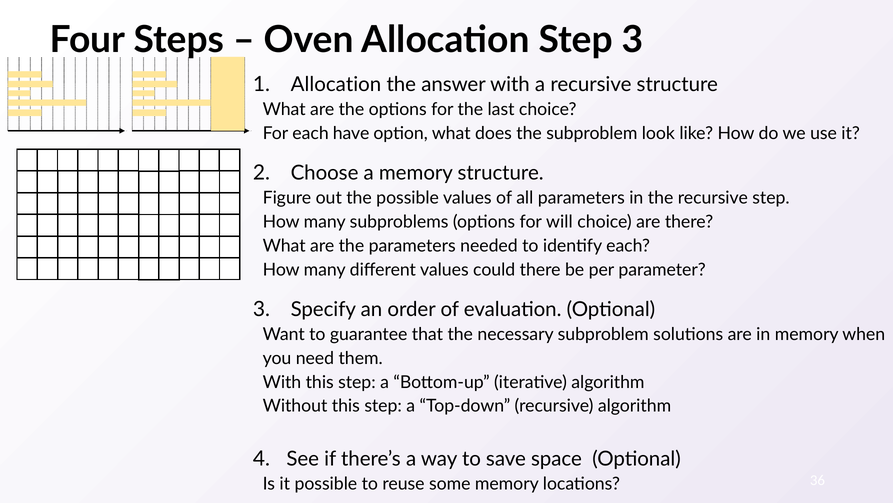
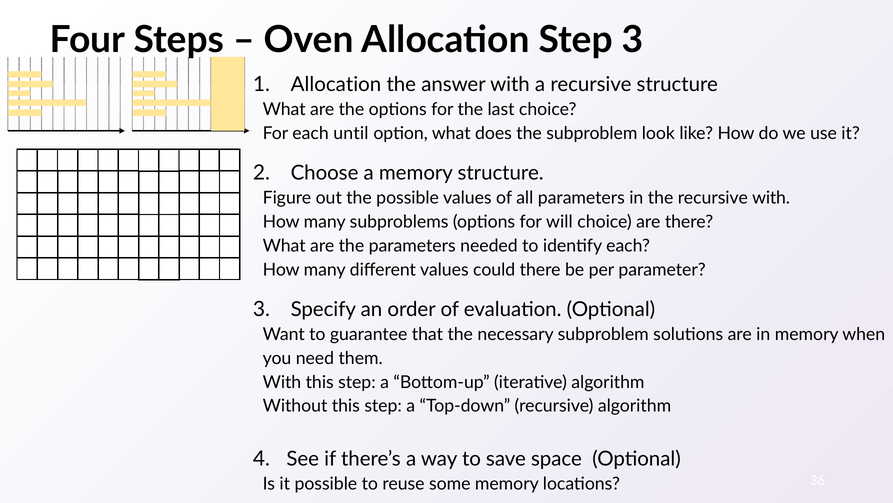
have: have -> until
recursive step: step -> with
